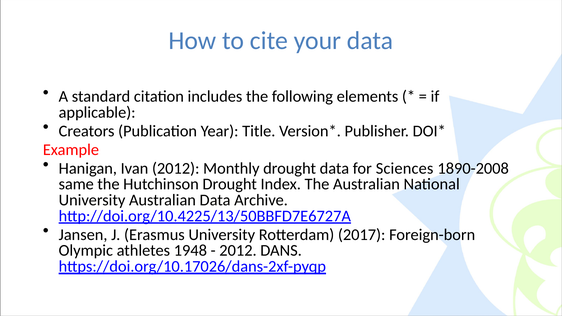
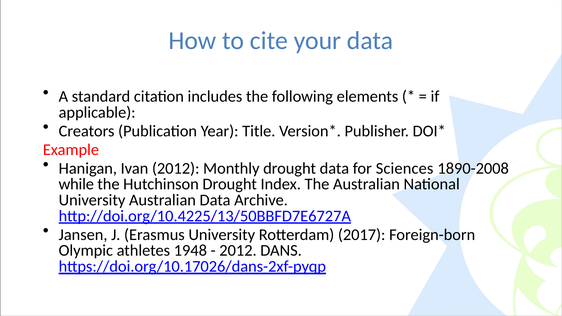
same: same -> while
